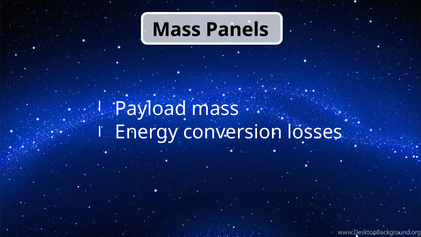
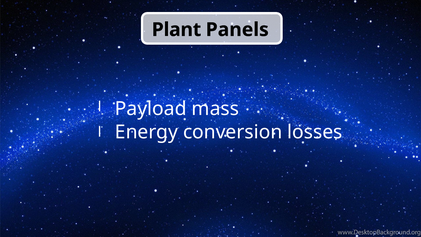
Mass at (176, 30): Mass -> Plant
